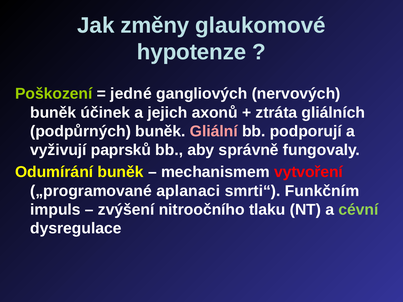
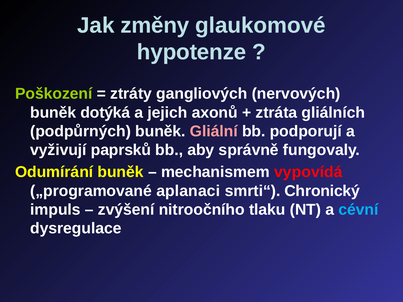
jedné: jedné -> ztráty
účinek: účinek -> dotýká
vytvoření: vytvoření -> vypovídá
Funkčním: Funkčním -> Chronický
cévní colour: light green -> light blue
